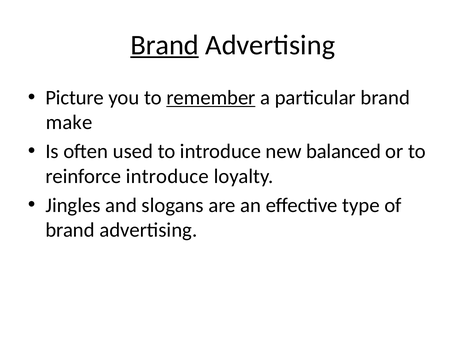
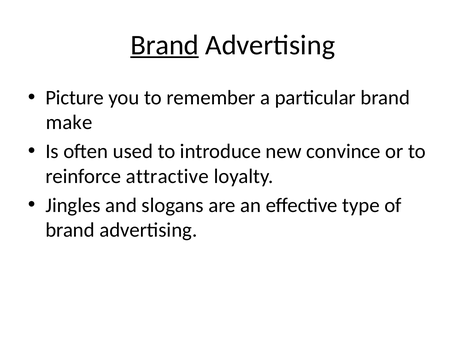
remember underline: present -> none
balanced: balanced -> convince
reinforce introduce: introduce -> attractive
